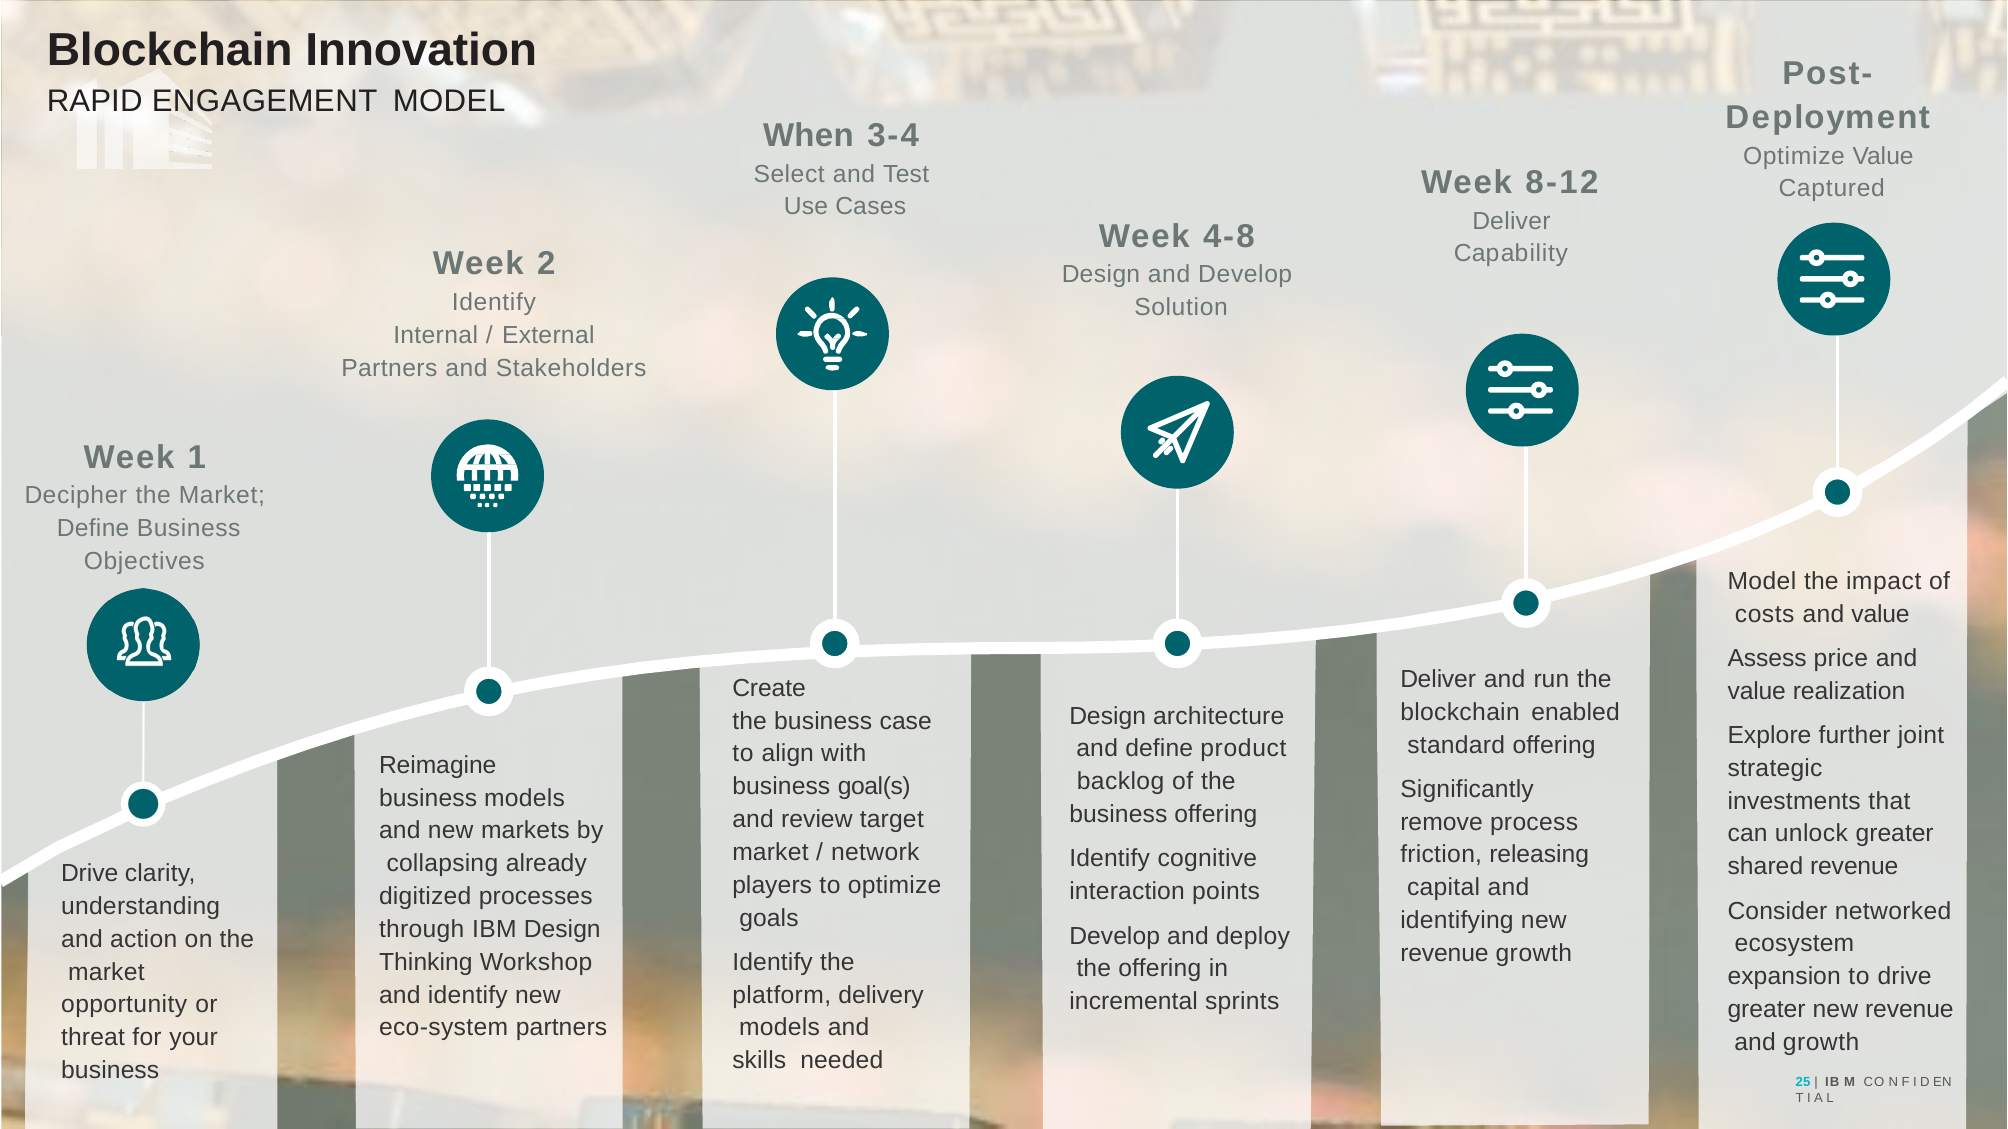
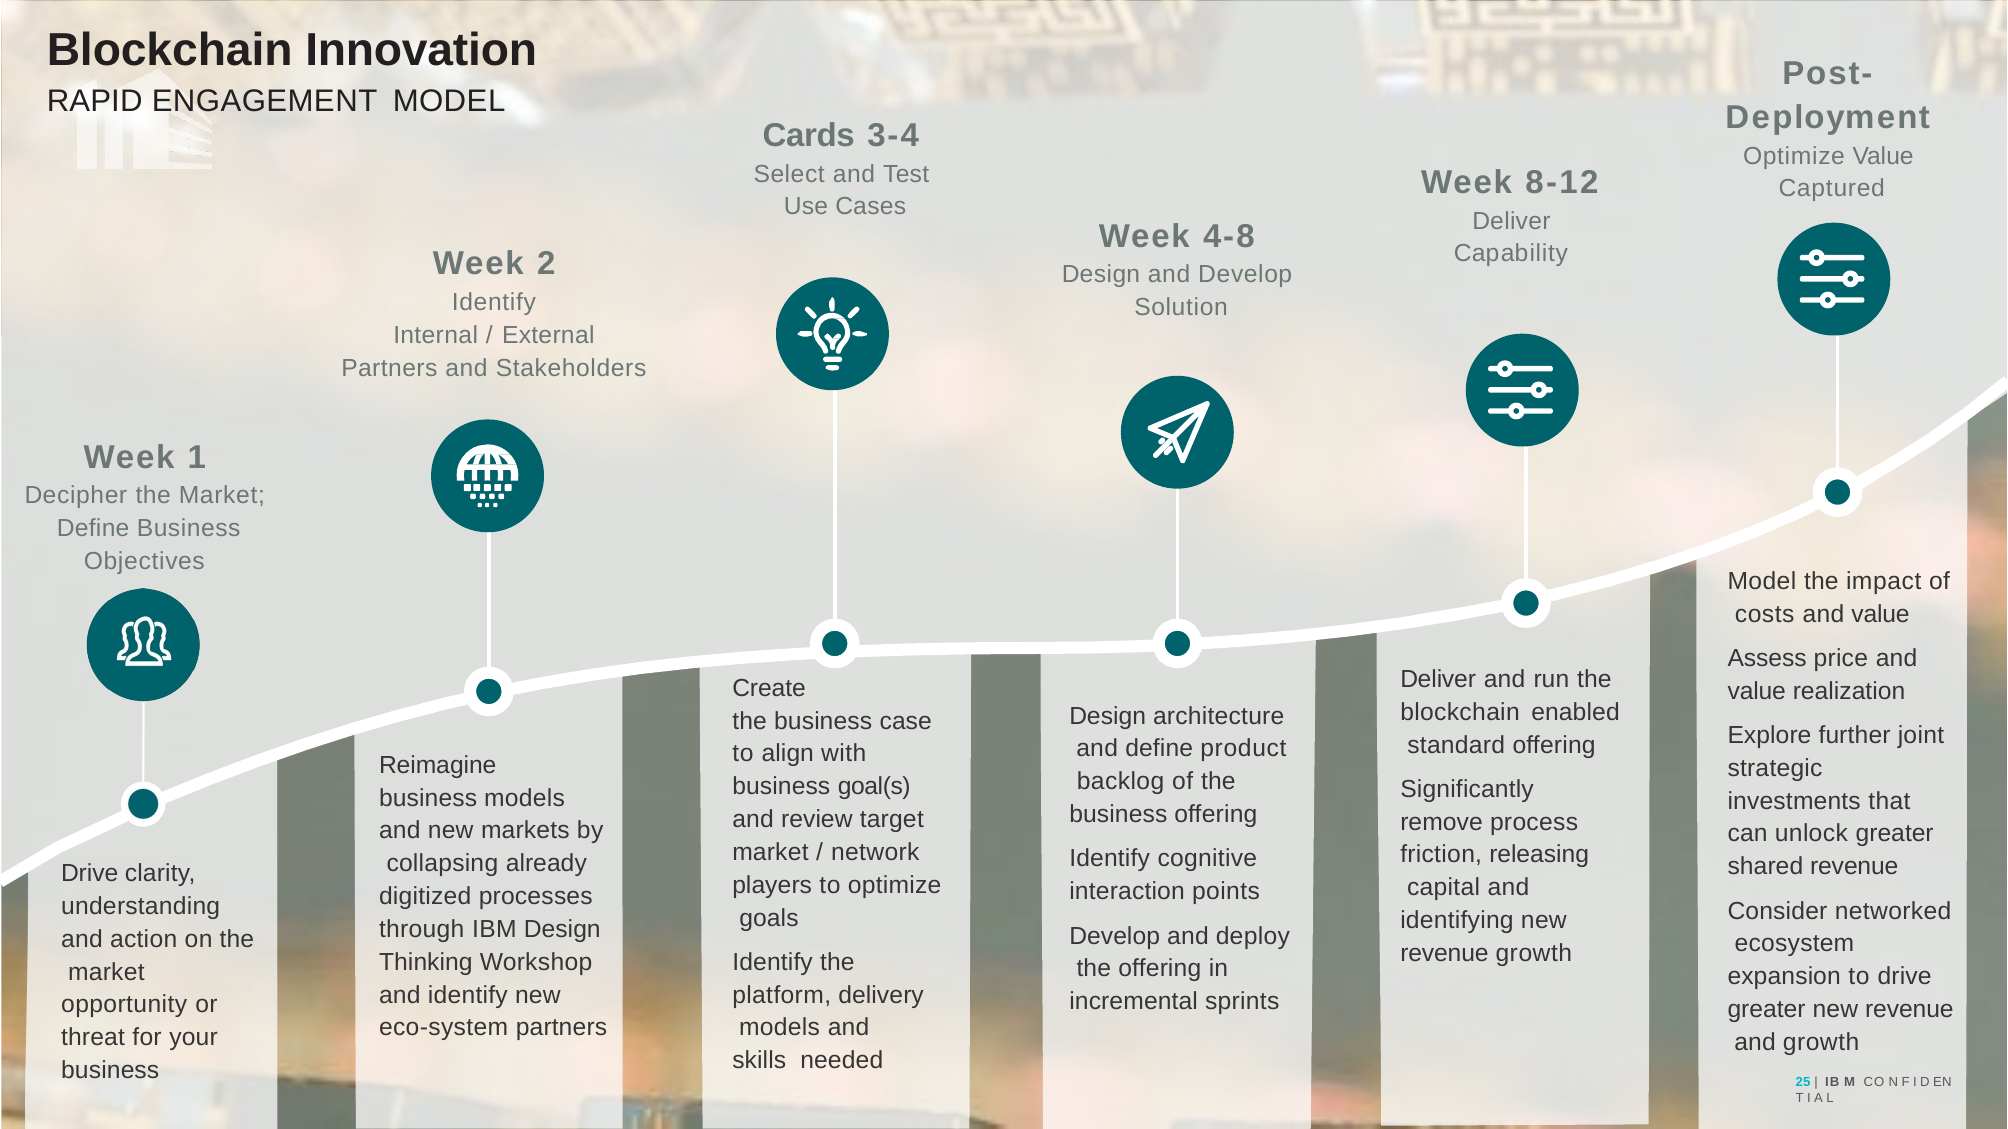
When: When -> Cards
